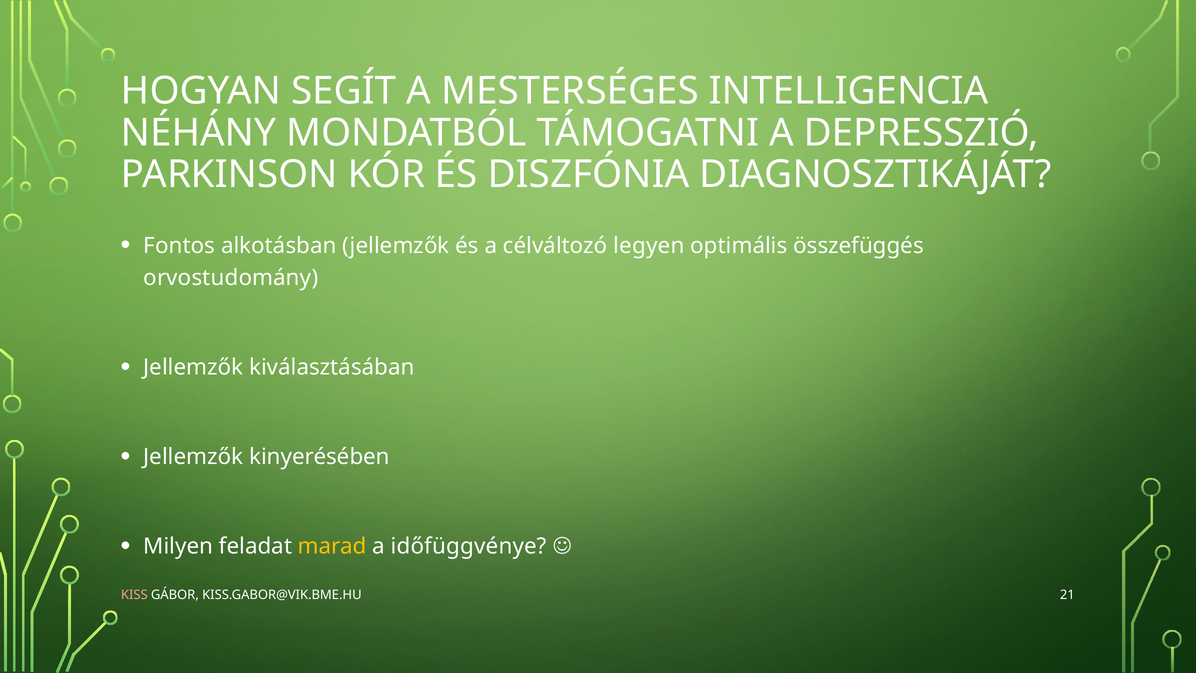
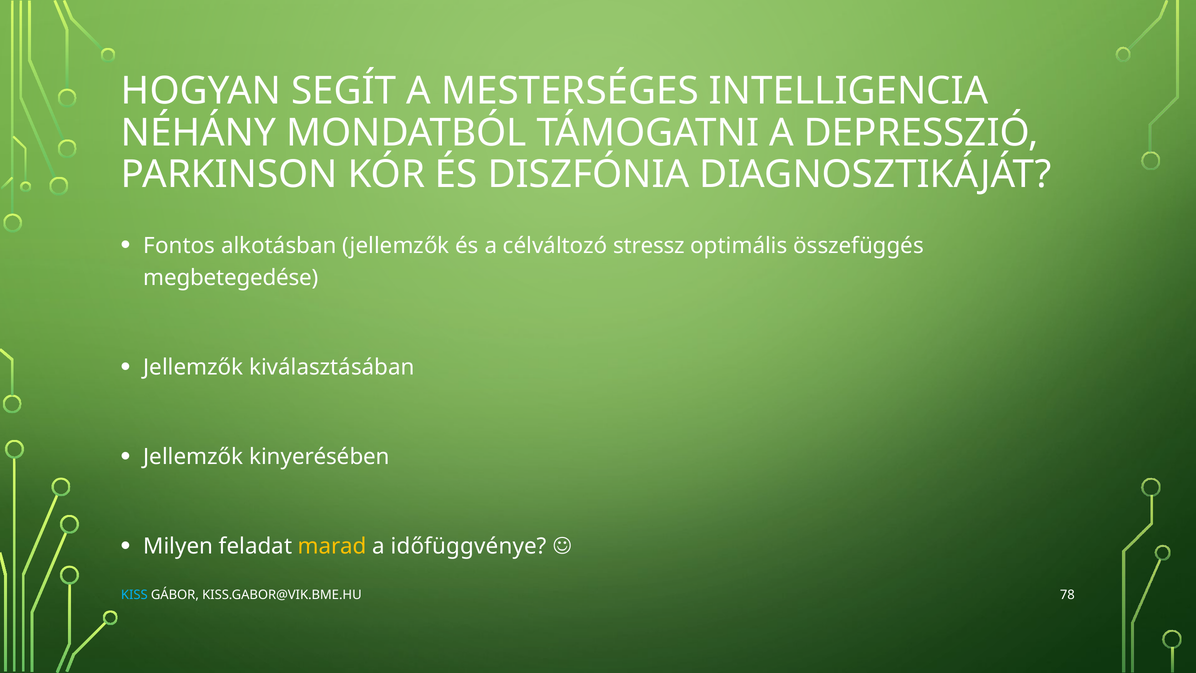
legyen: legyen -> stressz
orvostudomány: orvostudomány -> megbetegedése
KISS colour: pink -> light blue
21: 21 -> 78
